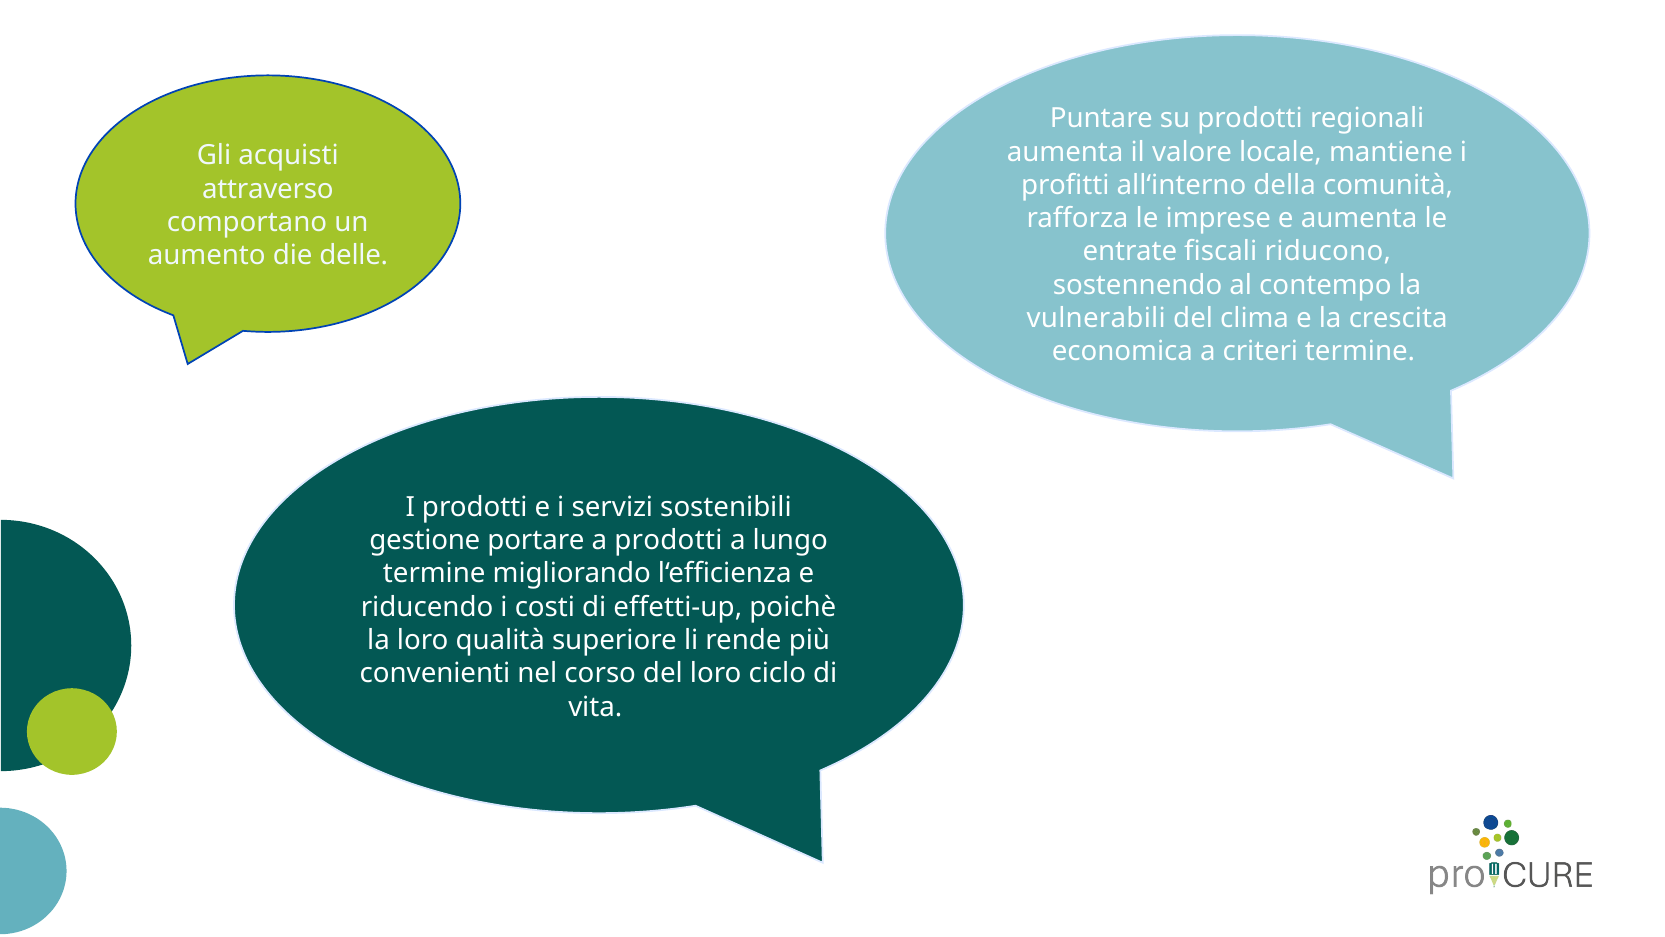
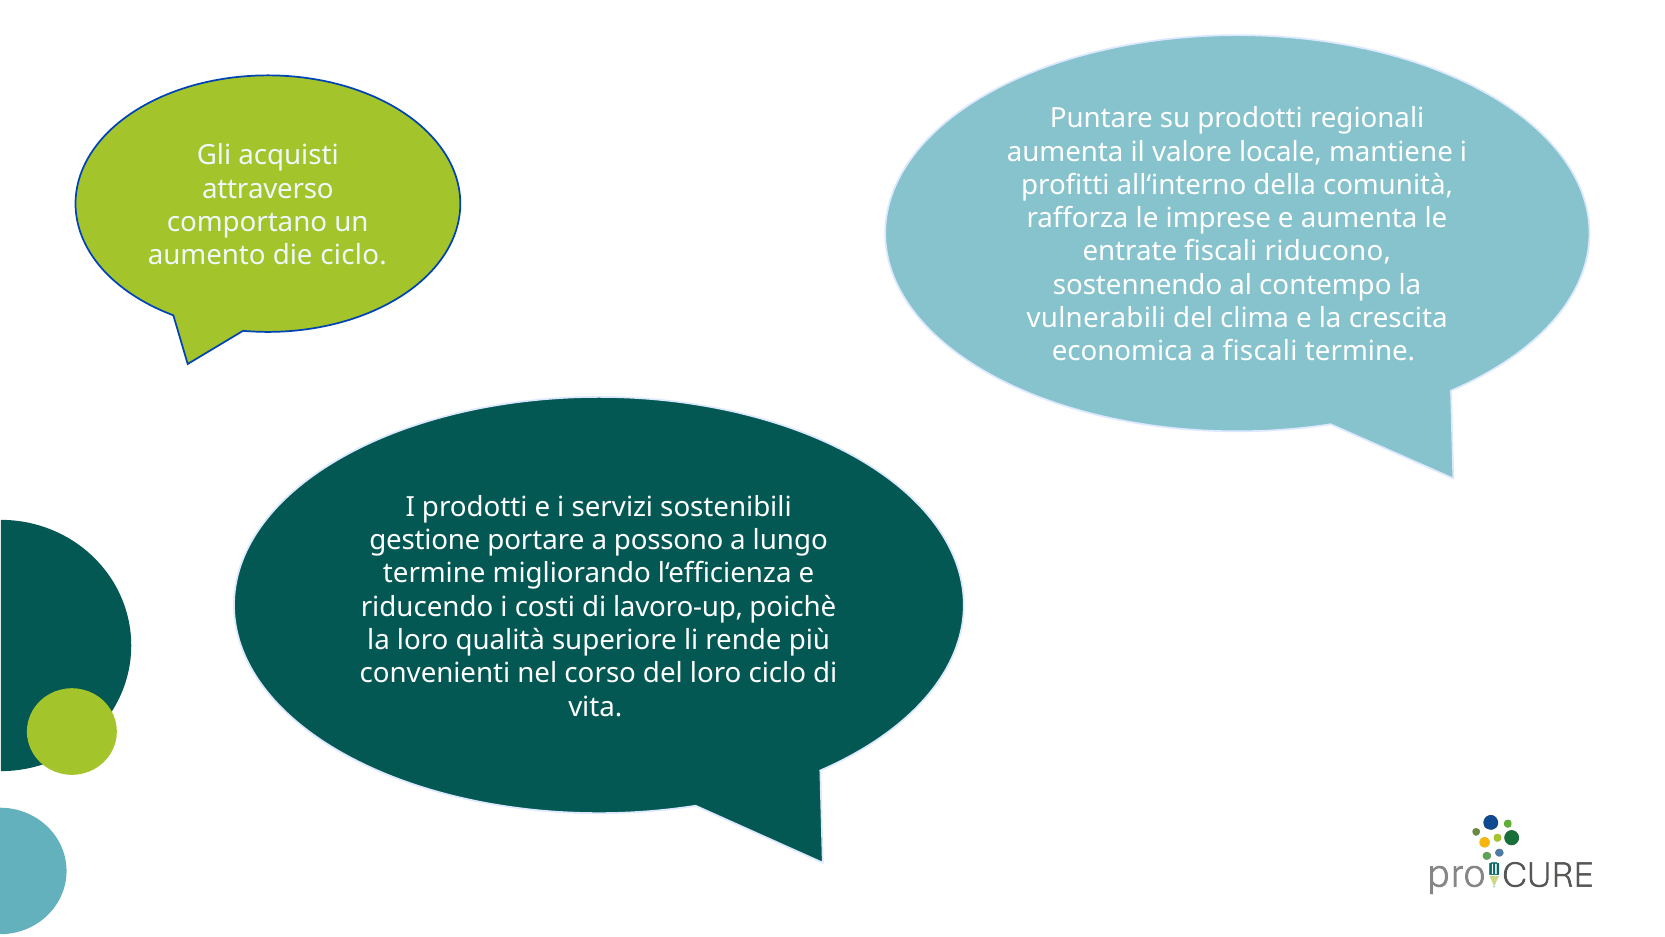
die delle: delle -> ciclo
a criteri: criteri -> fiscali
a prodotti: prodotti -> possono
effetti-up: effetti-up -> lavoro-up
